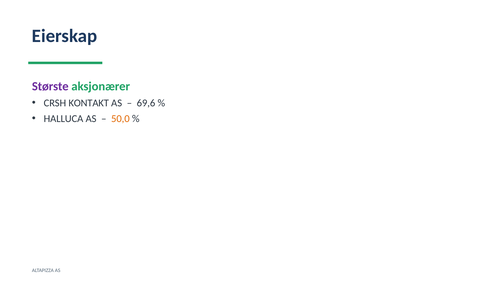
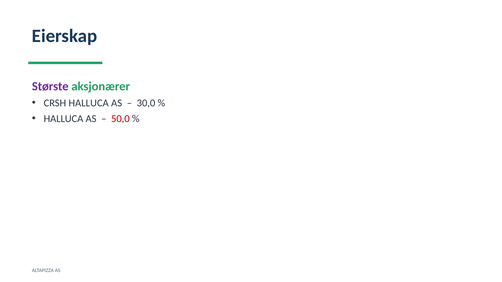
CRSH KONTAKT: KONTAKT -> HALLUCA
69,6: 69,6 -> 30,0
50,0 colour: orange -> red
